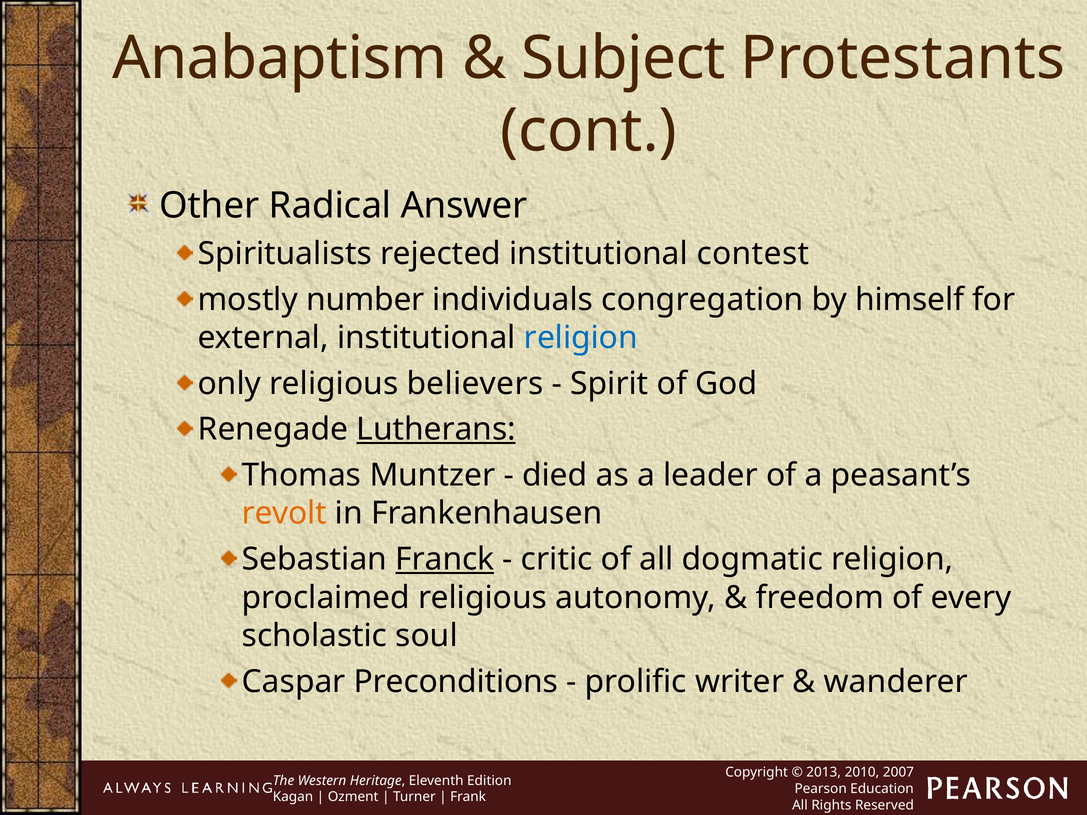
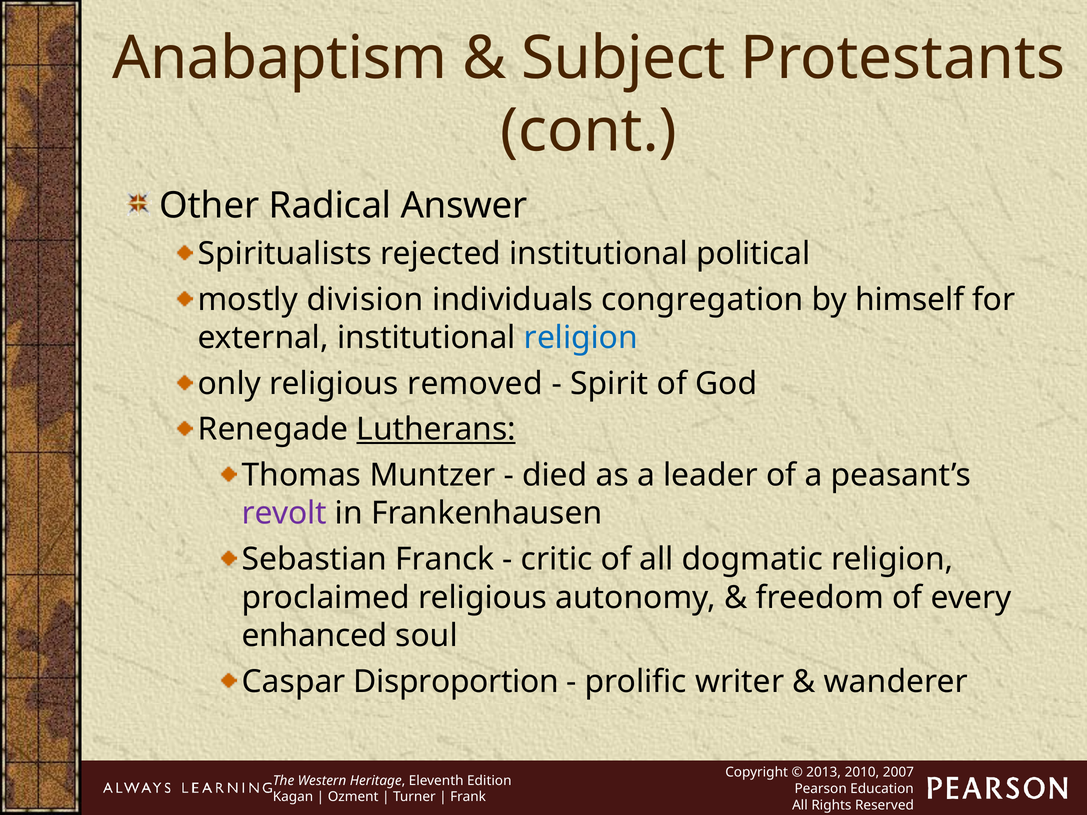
contest: contest -> political
number: number -> division
believers: believers -> removed
revolt colour: orange -> purple
Franck underline: present -> none
scholastic: scholastic -> enhanced
Preconditions: Preconditions -> Disproportion
